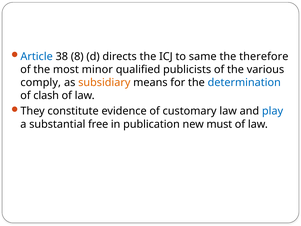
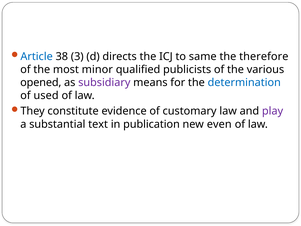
8: 8 -> 3
comply: comply -> opened
subsidiary colour: orange -> purple
clash: clash -> used
play colour: blue -> purple
free: free -> text
must: must -> even
